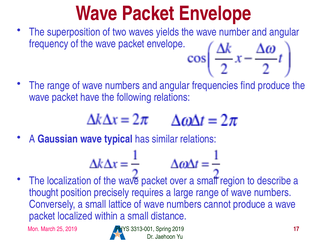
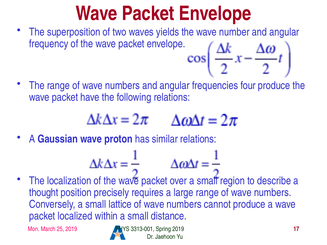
find: find -> four
typical: typical -> proton
